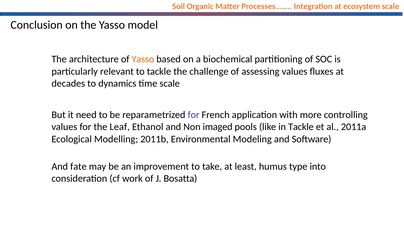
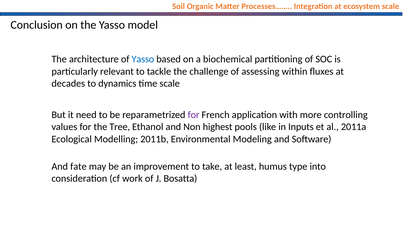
Yasso at (143, 59) colour: orange -> blue
assessing values: values -> within
Leaf: Leaf -> Tree
imaged: imaged -> highest
in Tackle: Tackle -> Inputs
